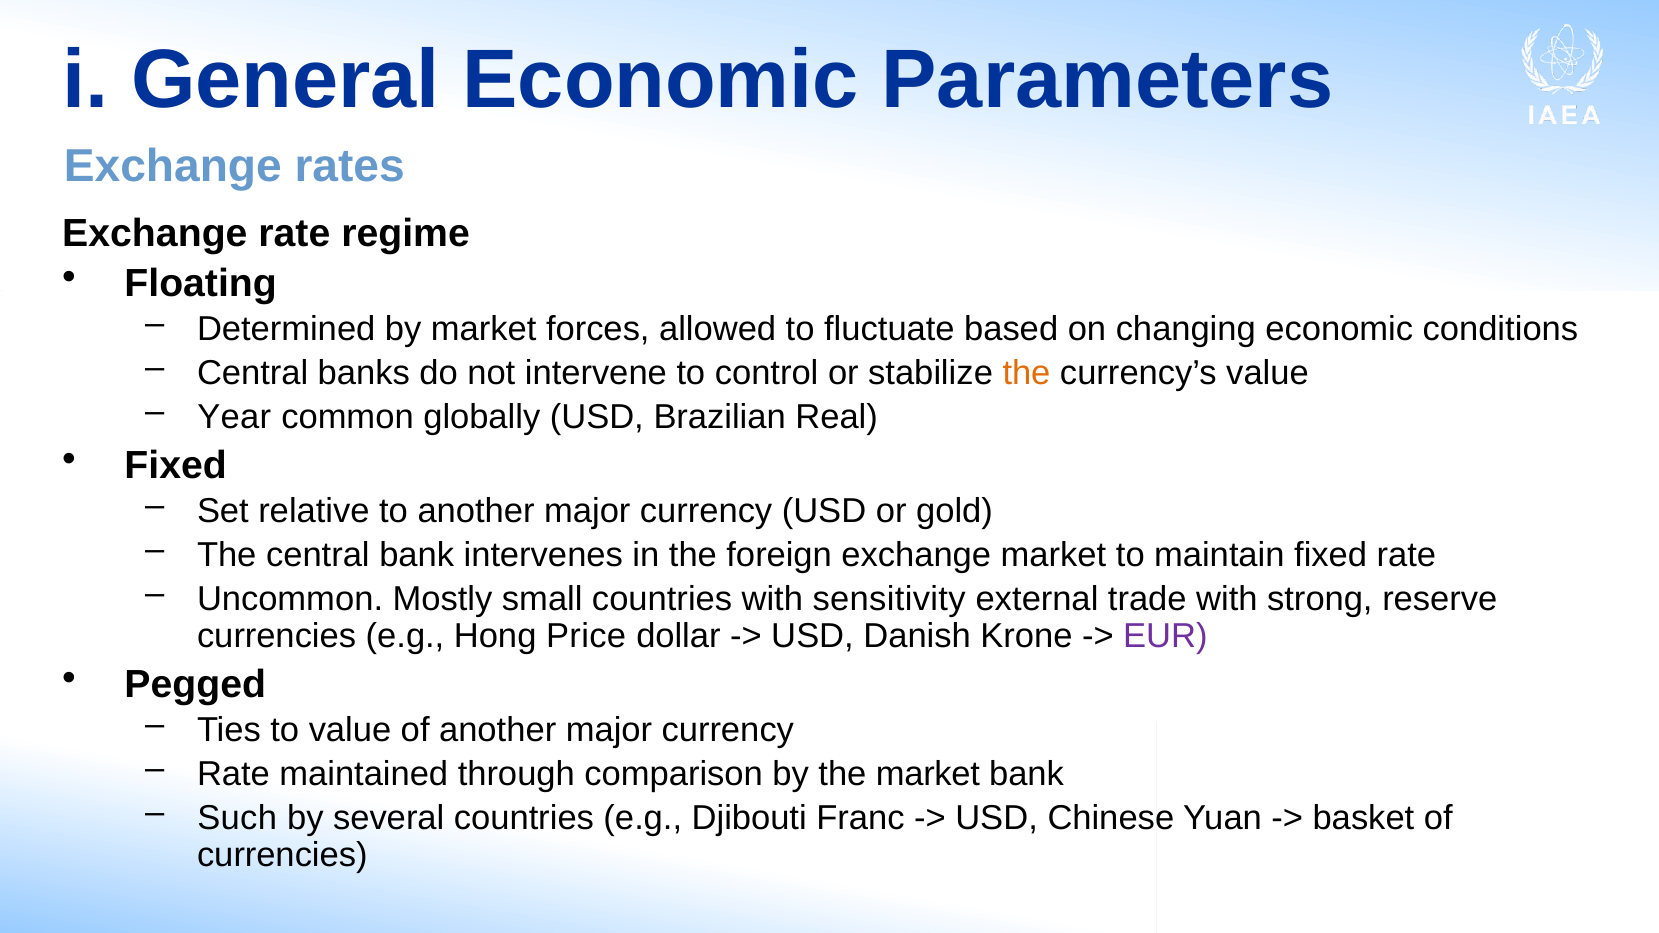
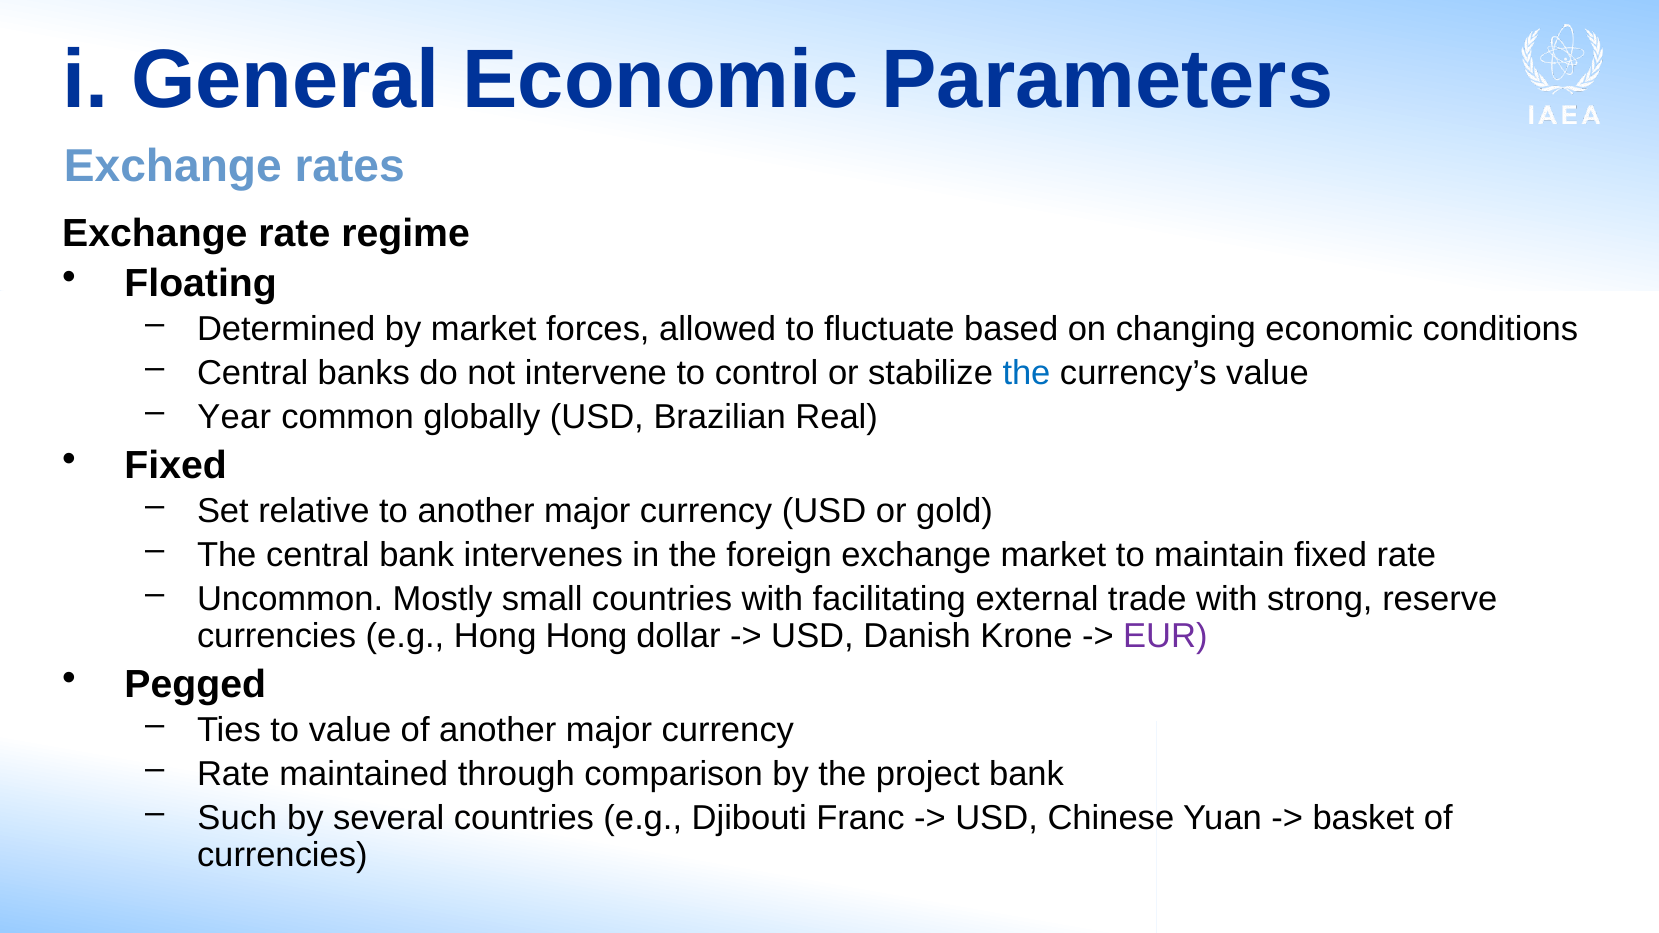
the at (1026, 374) colour: orange -> blue
sensitivity: sensitivity -> facilitating
Hong Price: Price -> Hong
the market: market -> project
